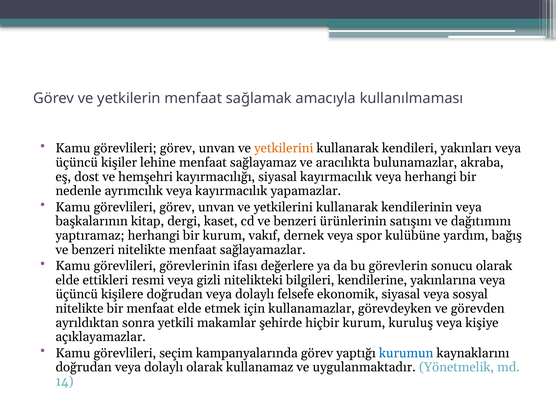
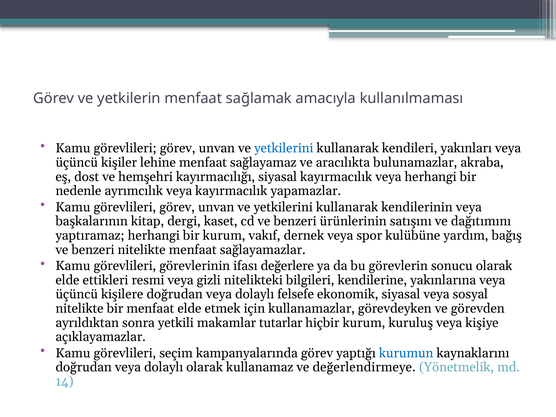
yetkilerini at (284, 148) colour: orange -> blue
şehirde: şehirde -> tutarlar
uygulanmaktadır: uygulanmaktadır -> değerlendirmeye
